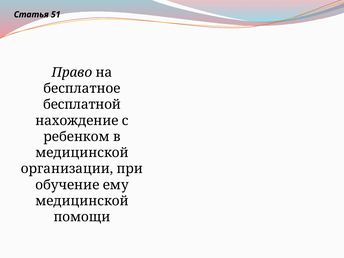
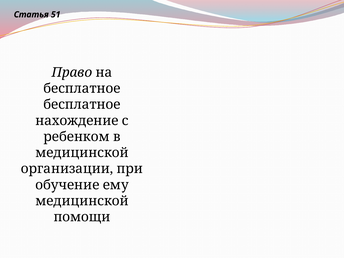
бесплатной at (82, 105): бесплатной -> бесплатное
